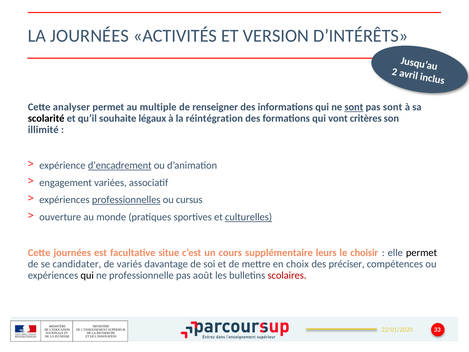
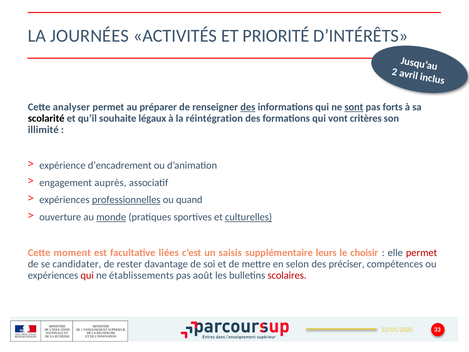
VERSION: VERSION -> PRIORITÉ
multiple: multiple -> préparer
des at (248, 107) underline: none -> present
pas sont: sont -> forts
d’encadrement underline: present -> none
variées: variées -> auprès
cursus: cursus -> quand
monde underline: none -> present
Cette journées: journées -> moment
situe: situe -> liées
cours: cours -> saisis
permet at (422, 253) colour: black -> red
variés: variés -> rester
choix: choix -> selon
qui at (87, 275) colour: black -> red
professionnelle: professionnelle -> établissements
